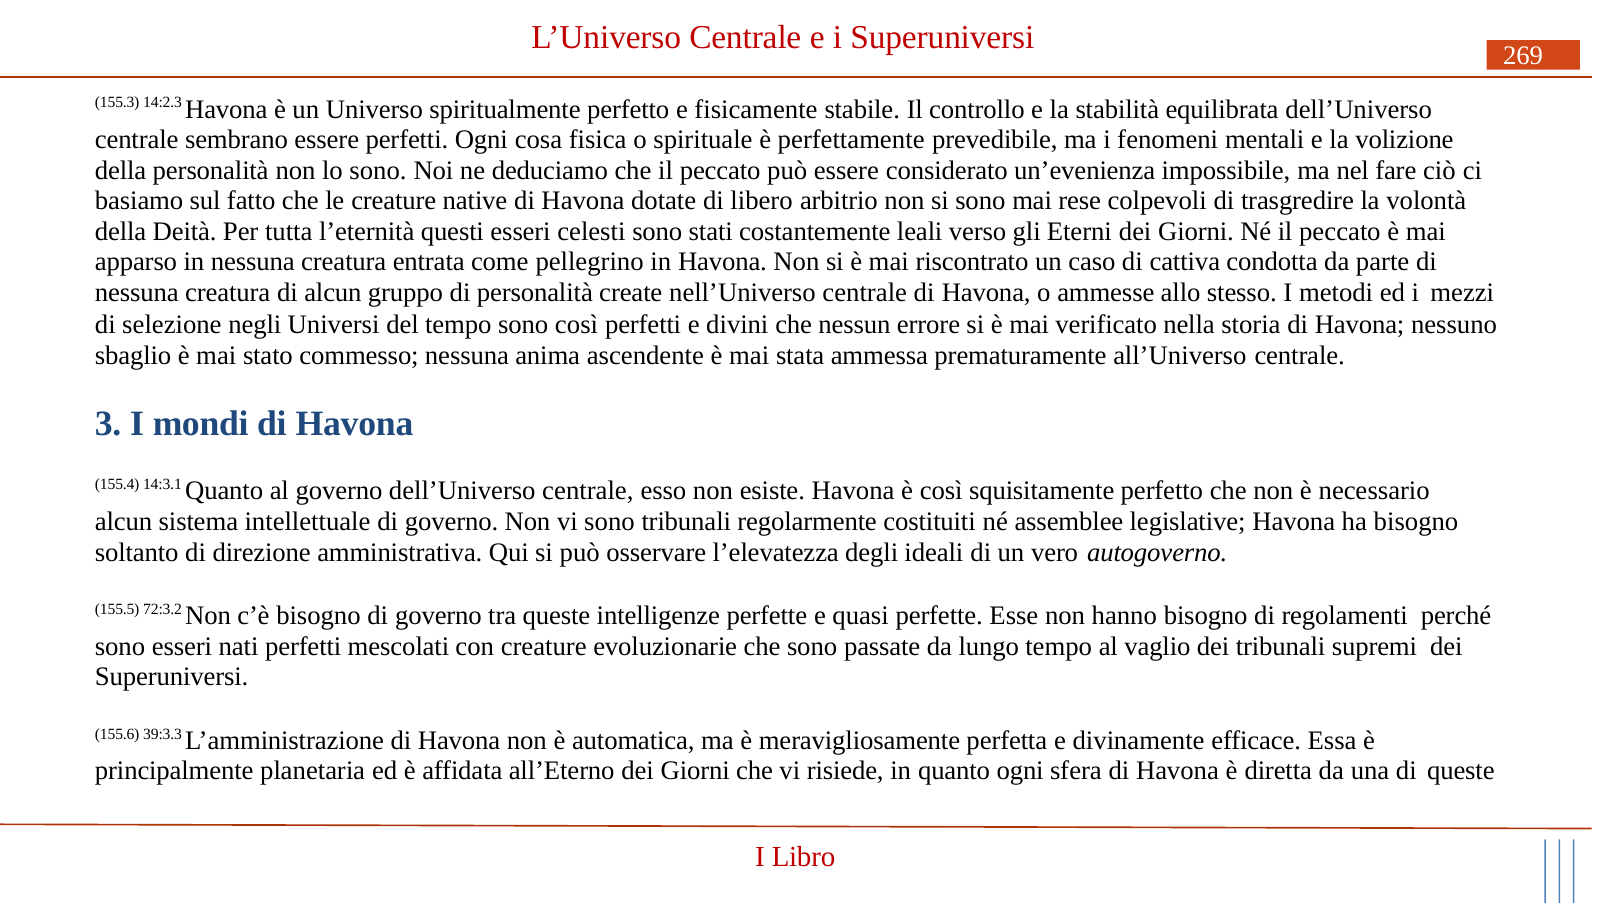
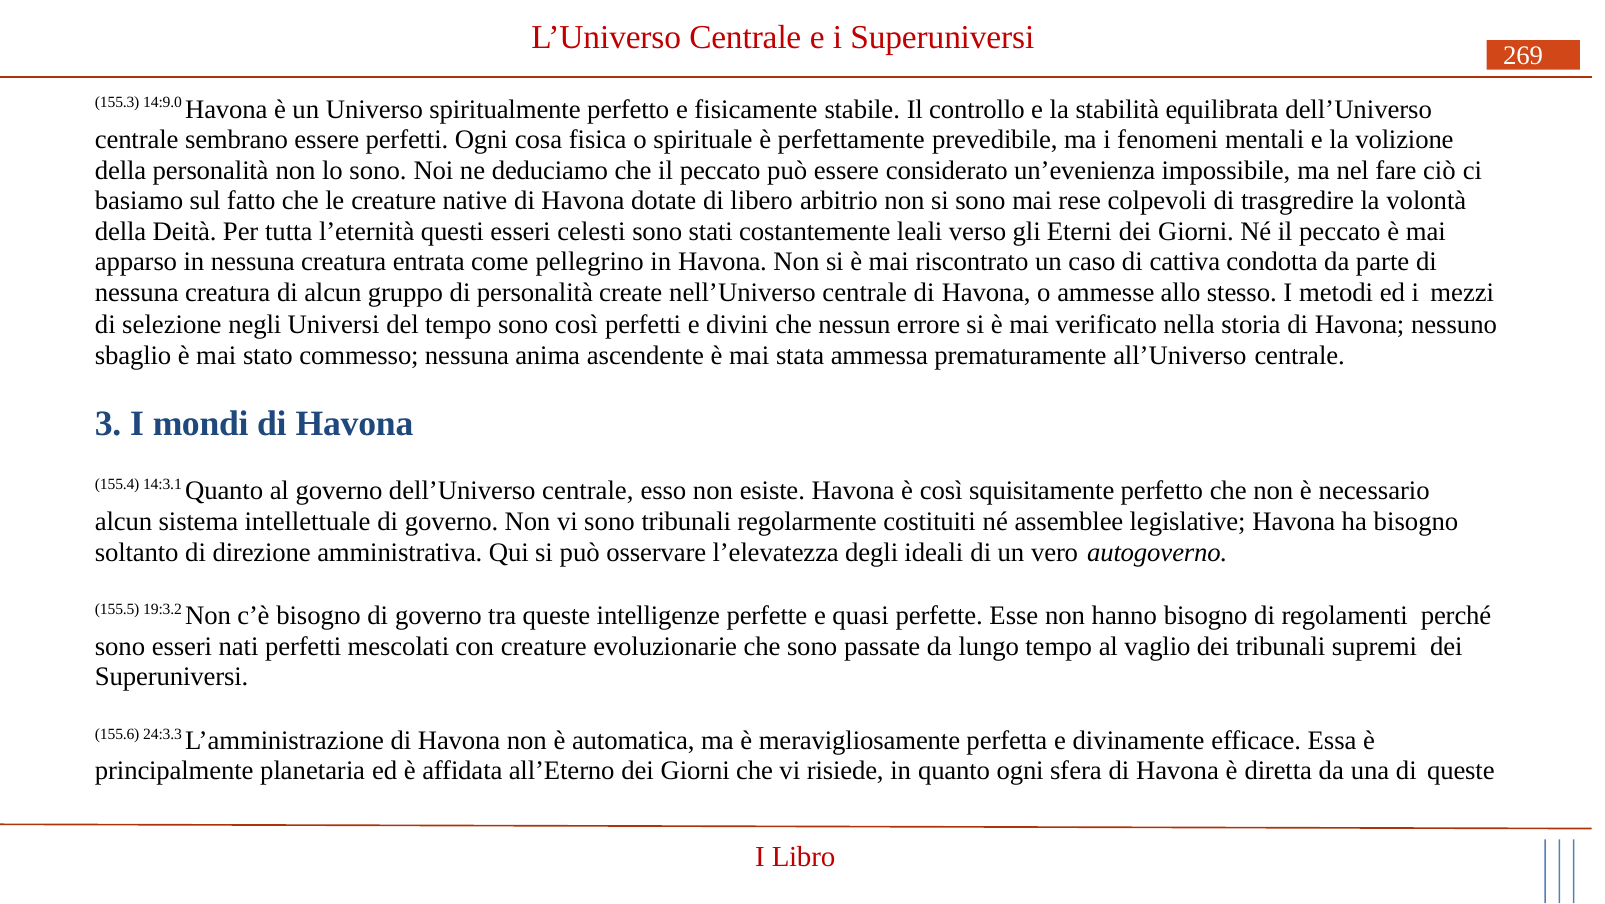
14:2.3: 14:2.3 -> 14:9.0
72:3.2: 72:3.2 -> 19:3.2
39:3.3: 39:3.3 -> 24:3.3
